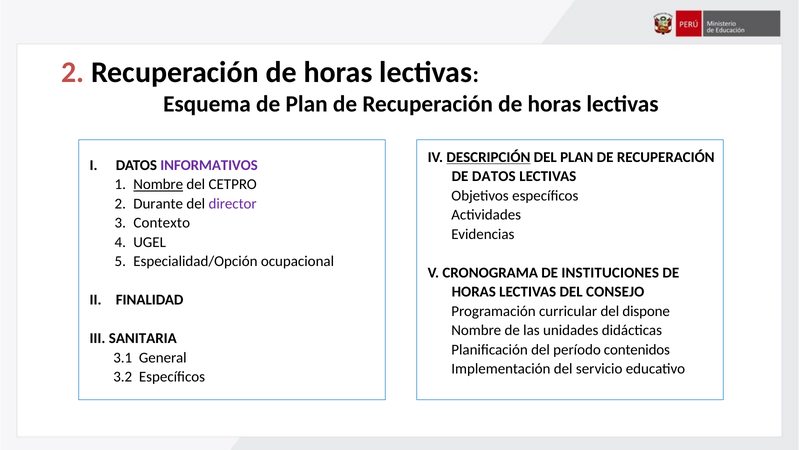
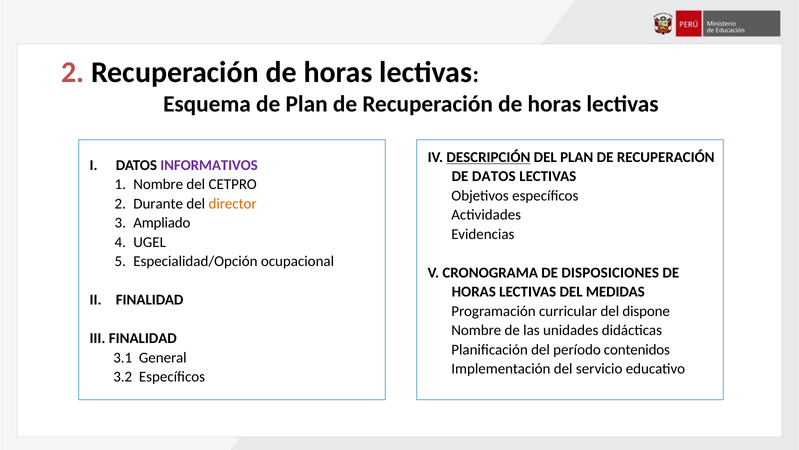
Nombre at (158, 184) underline: present -> none
director colour: purple -> orange
Contexto: Contexto -> Ampliado
INSTITUCIONES: INSTITUCIONES -> DISPOSICIONES
CONSEJO: CONSEJO -> MEDIDAS
III SANITARIA: SANITARIA -> FINALIDAD
